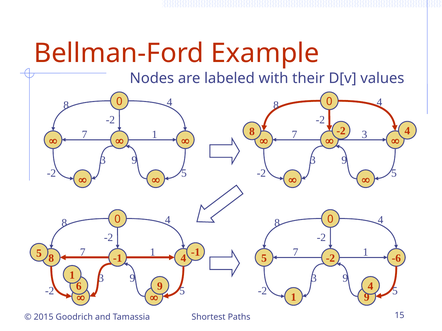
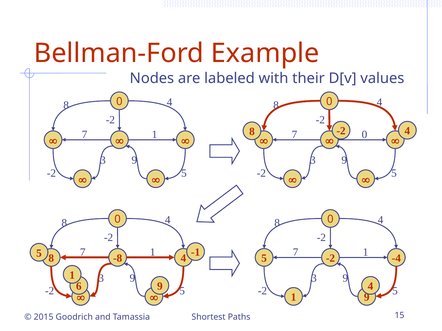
7 3: 3 -> 0
-1 at (118, 259): -1 -> -8
-6: -6 -> -4
